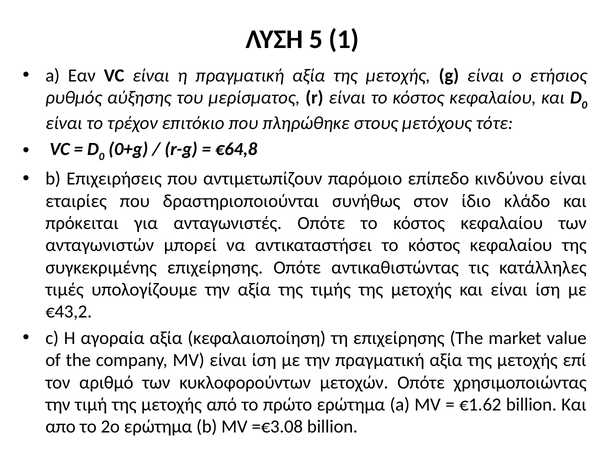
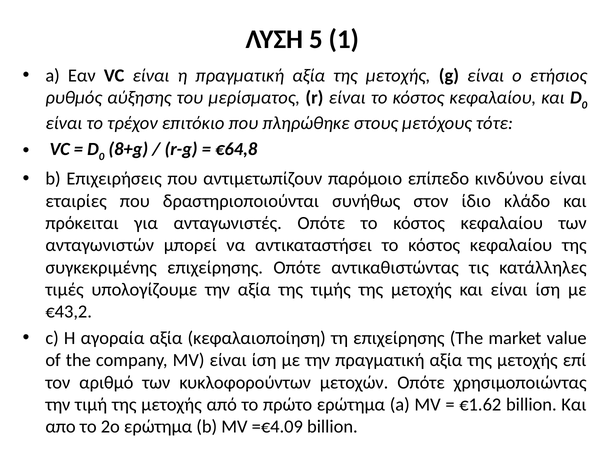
0+g: 0+g -> 8+g
=€3.08: =€3.08 -> =€4.09
